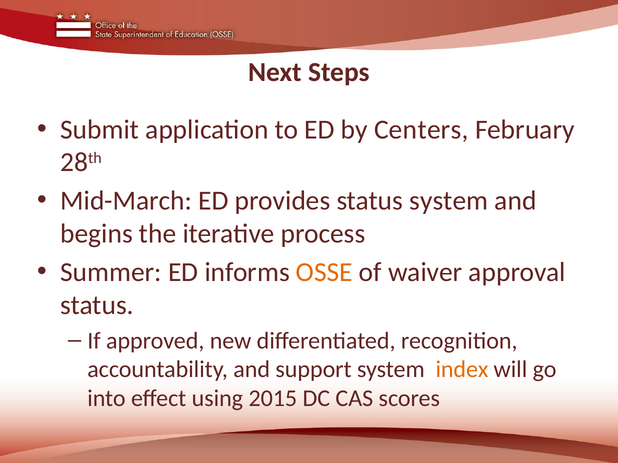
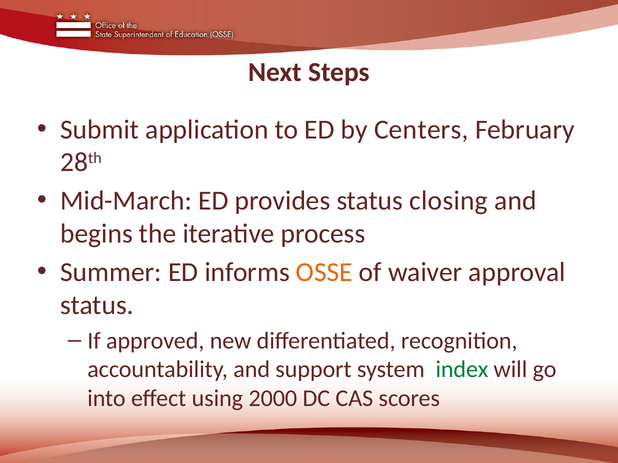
status system: system -> closing
index colour: orange -> green
2015: 2015 -> 2000
